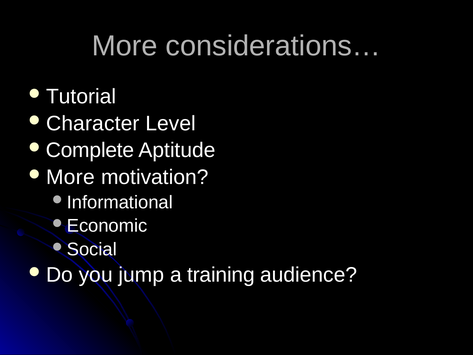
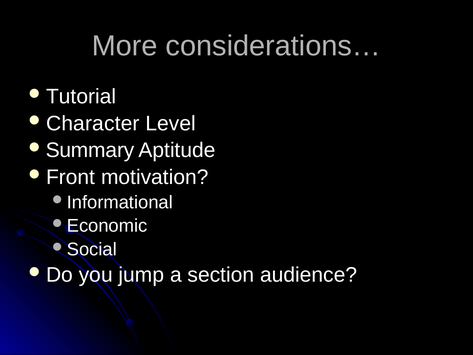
Complete: Complete -> Summary
More at (71, 177): More -> Front
training: training -> section
